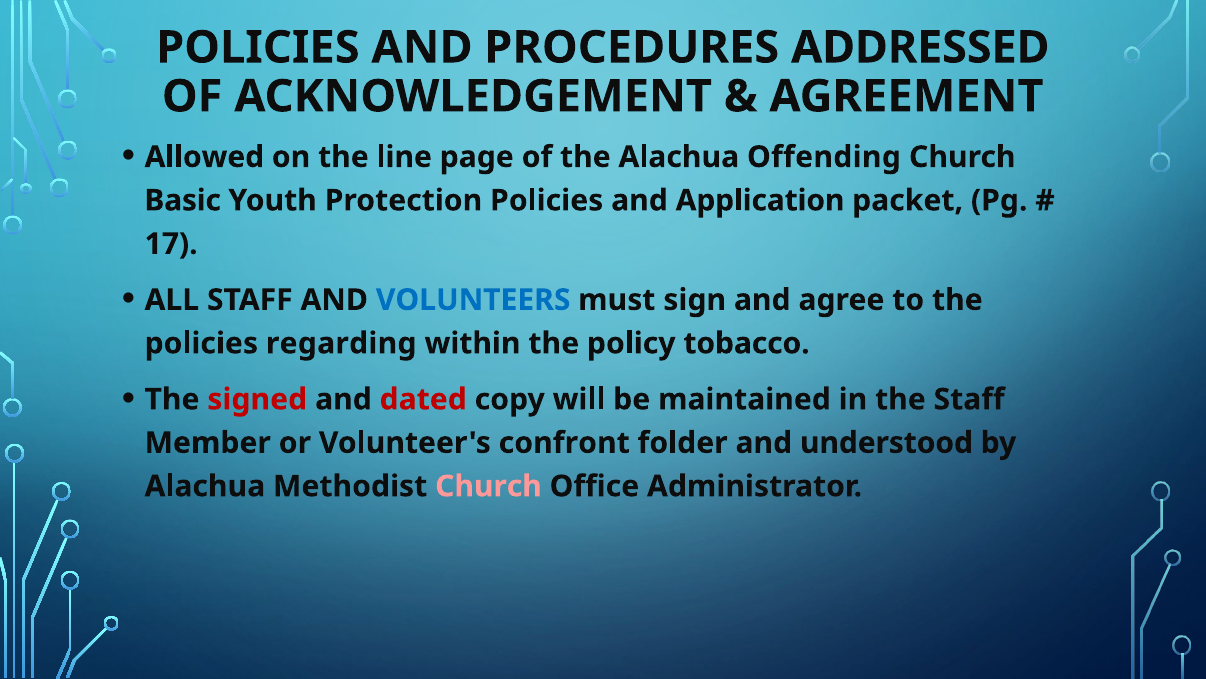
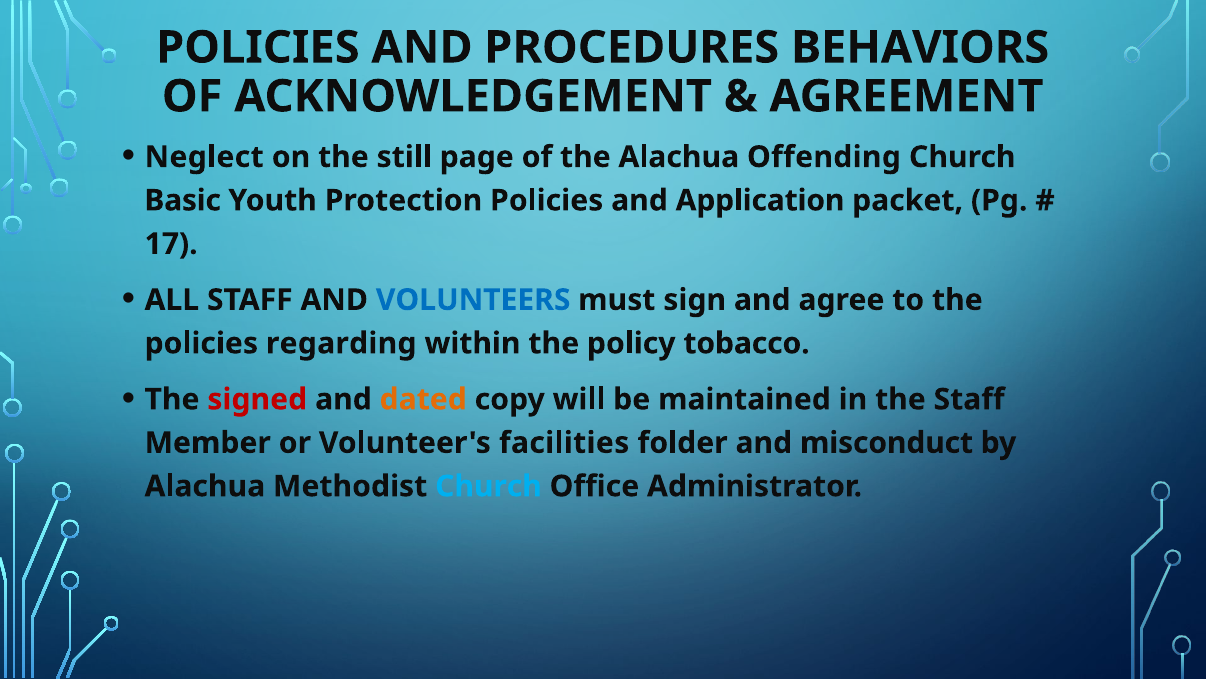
ADDRESSED: ADDRESSED -> BEHAVIORS
Allowed: Allowed -> Neglect
line: line -> still
dated colour: red -> orange
confront: confront -> facilities
understood: understood -> misconduct
Church at (488, 486) colour: pink -> light blue
